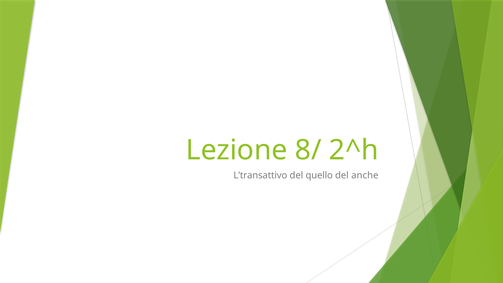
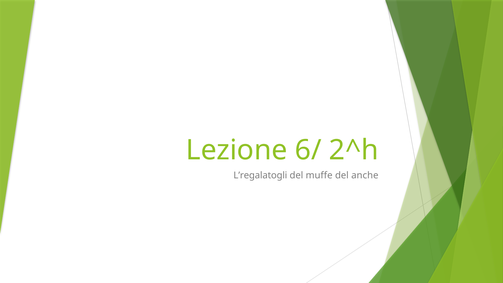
8/: 8/ -> 6/
L’transattivo: L’transattivo -> L’regalatogli
quello: quello -> muffe
